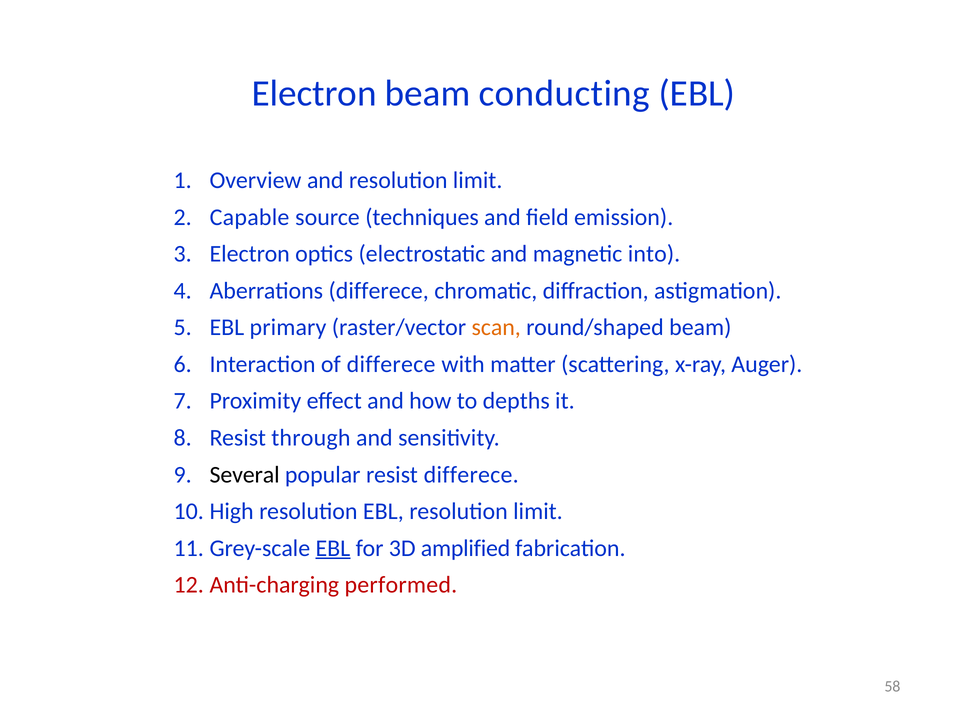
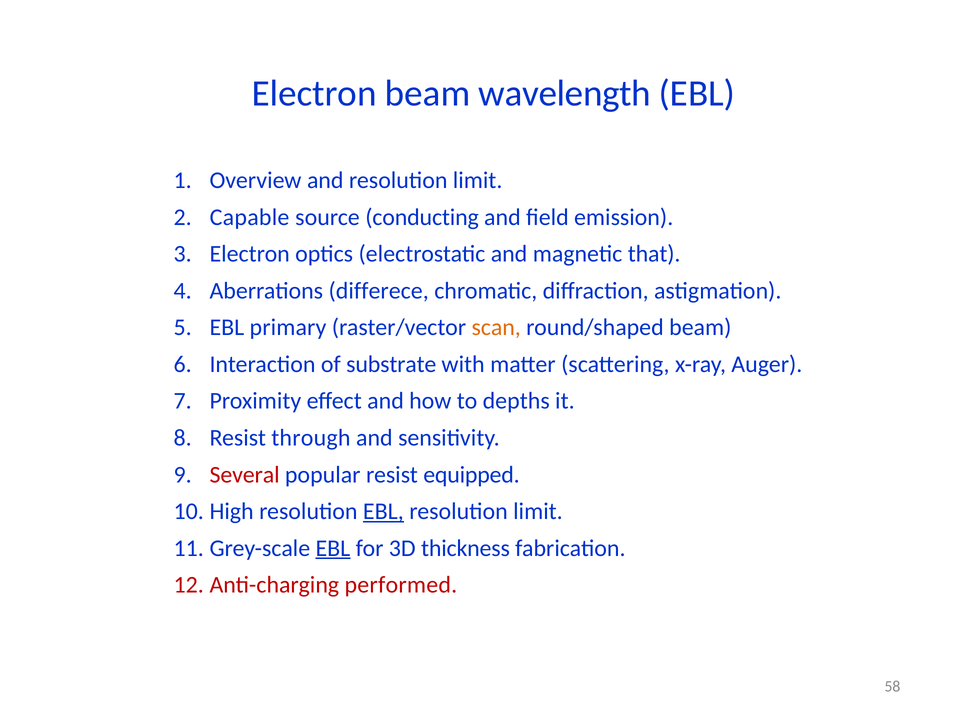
conducting: conducting -> wavelength
techniques: techniques -> conducting
into: into -> that
of differece: differece -> substrate
Several colour: black -> red
resist differece: differece -> equipped
EBL at (383, 511) underline: none -> present
amplified: amplified -> thickness
